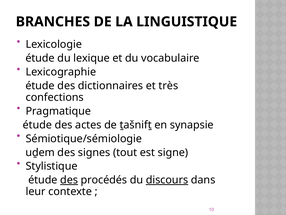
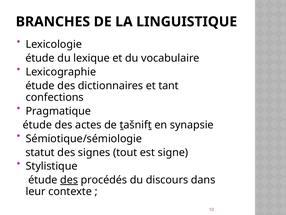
très: très -> tant
uḏem: uḏem -> statut
discours underline: present -> none
